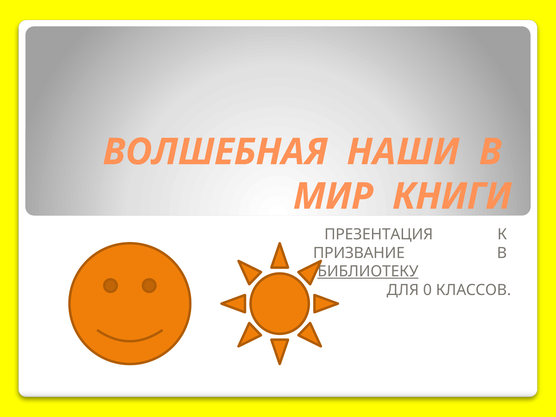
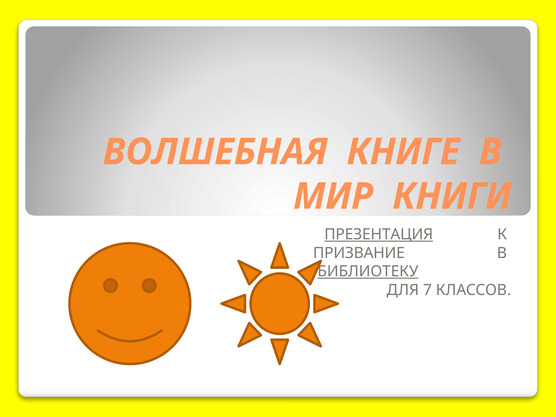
НАШИ: НАШИ -> КНИГЕ
ПРЕЗЕНТАЦИЯ underline: none -> present
0: 0 -> 7
